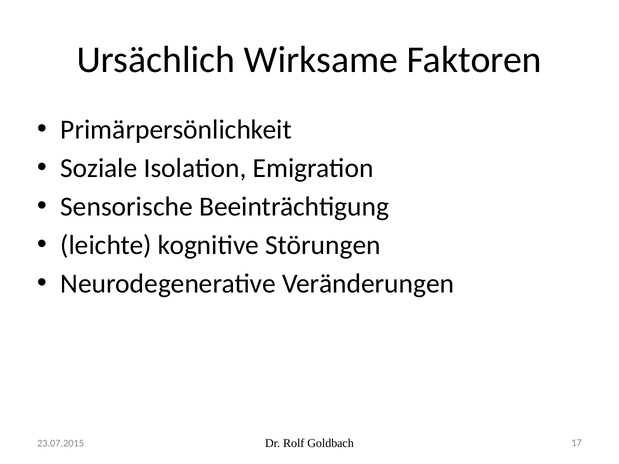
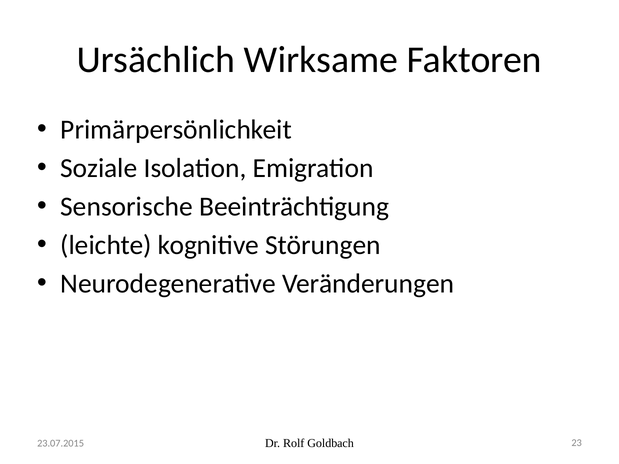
17: 17 -> 23
